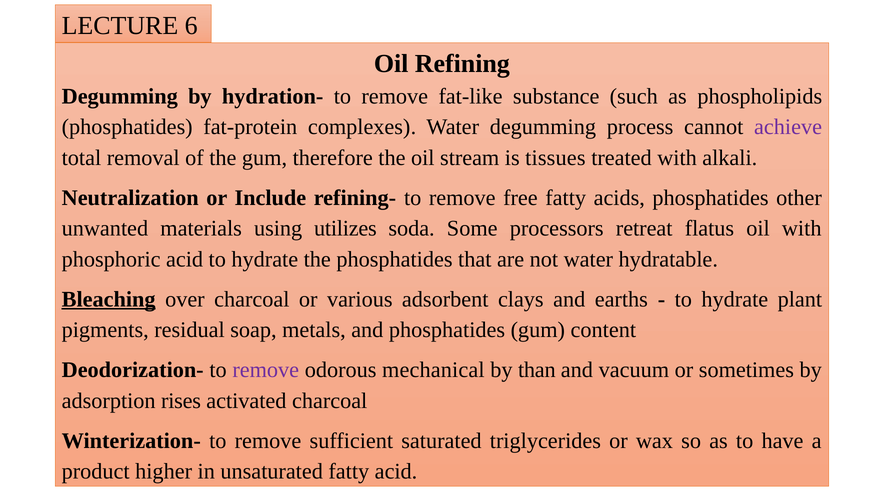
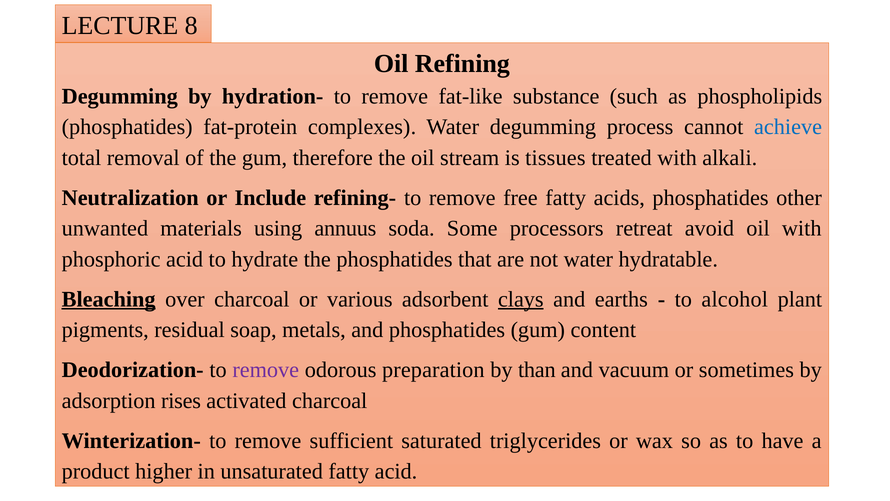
6: 6 -> 8
achieve colour: purple -> blue
utilizes: utilizes -> annuus
flatus: flatus -> avoid
clays underline: none -> present
hydrate at (735, 299): hydrate -> alcohol
mechanical: mechanical -> preparation
